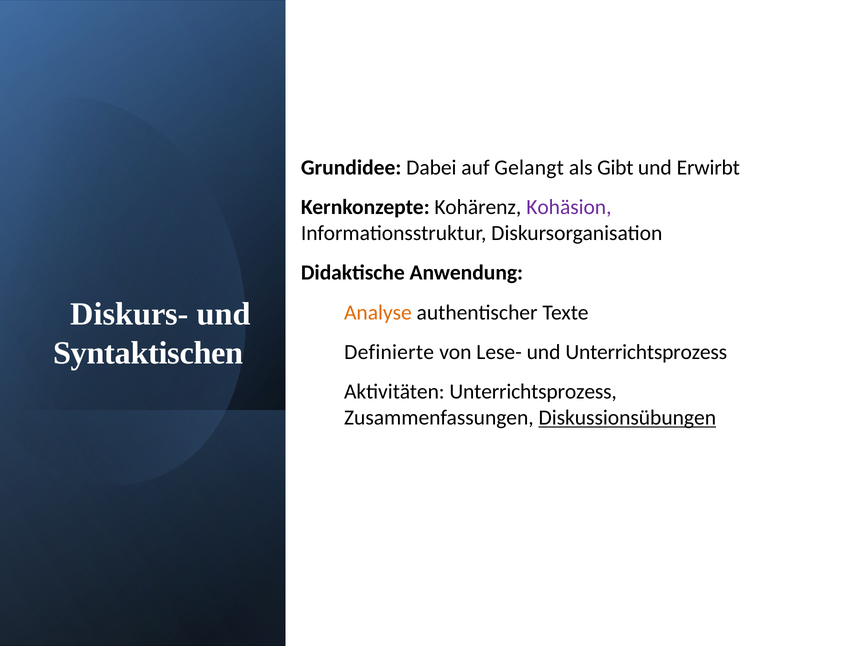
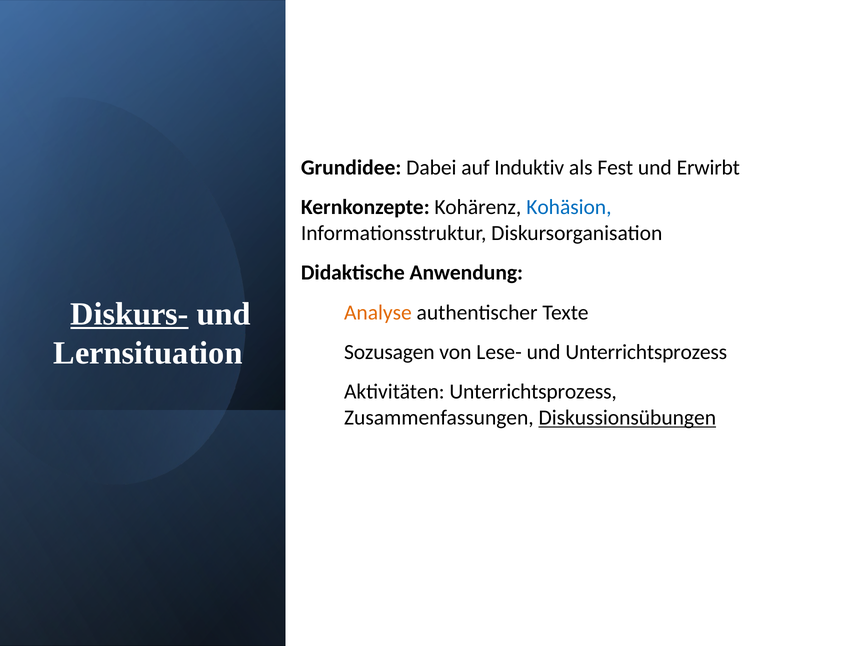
Gelangt: Gelangt -> Induktiv
Gibt: Gibt -> Fest
Kohäsion colour: purple -> blue
Diskurs- underline: none -> present
Syntaktischen: Syntaktischen -> Lernsituation
Definierte: Definierte -> Sozusagen
